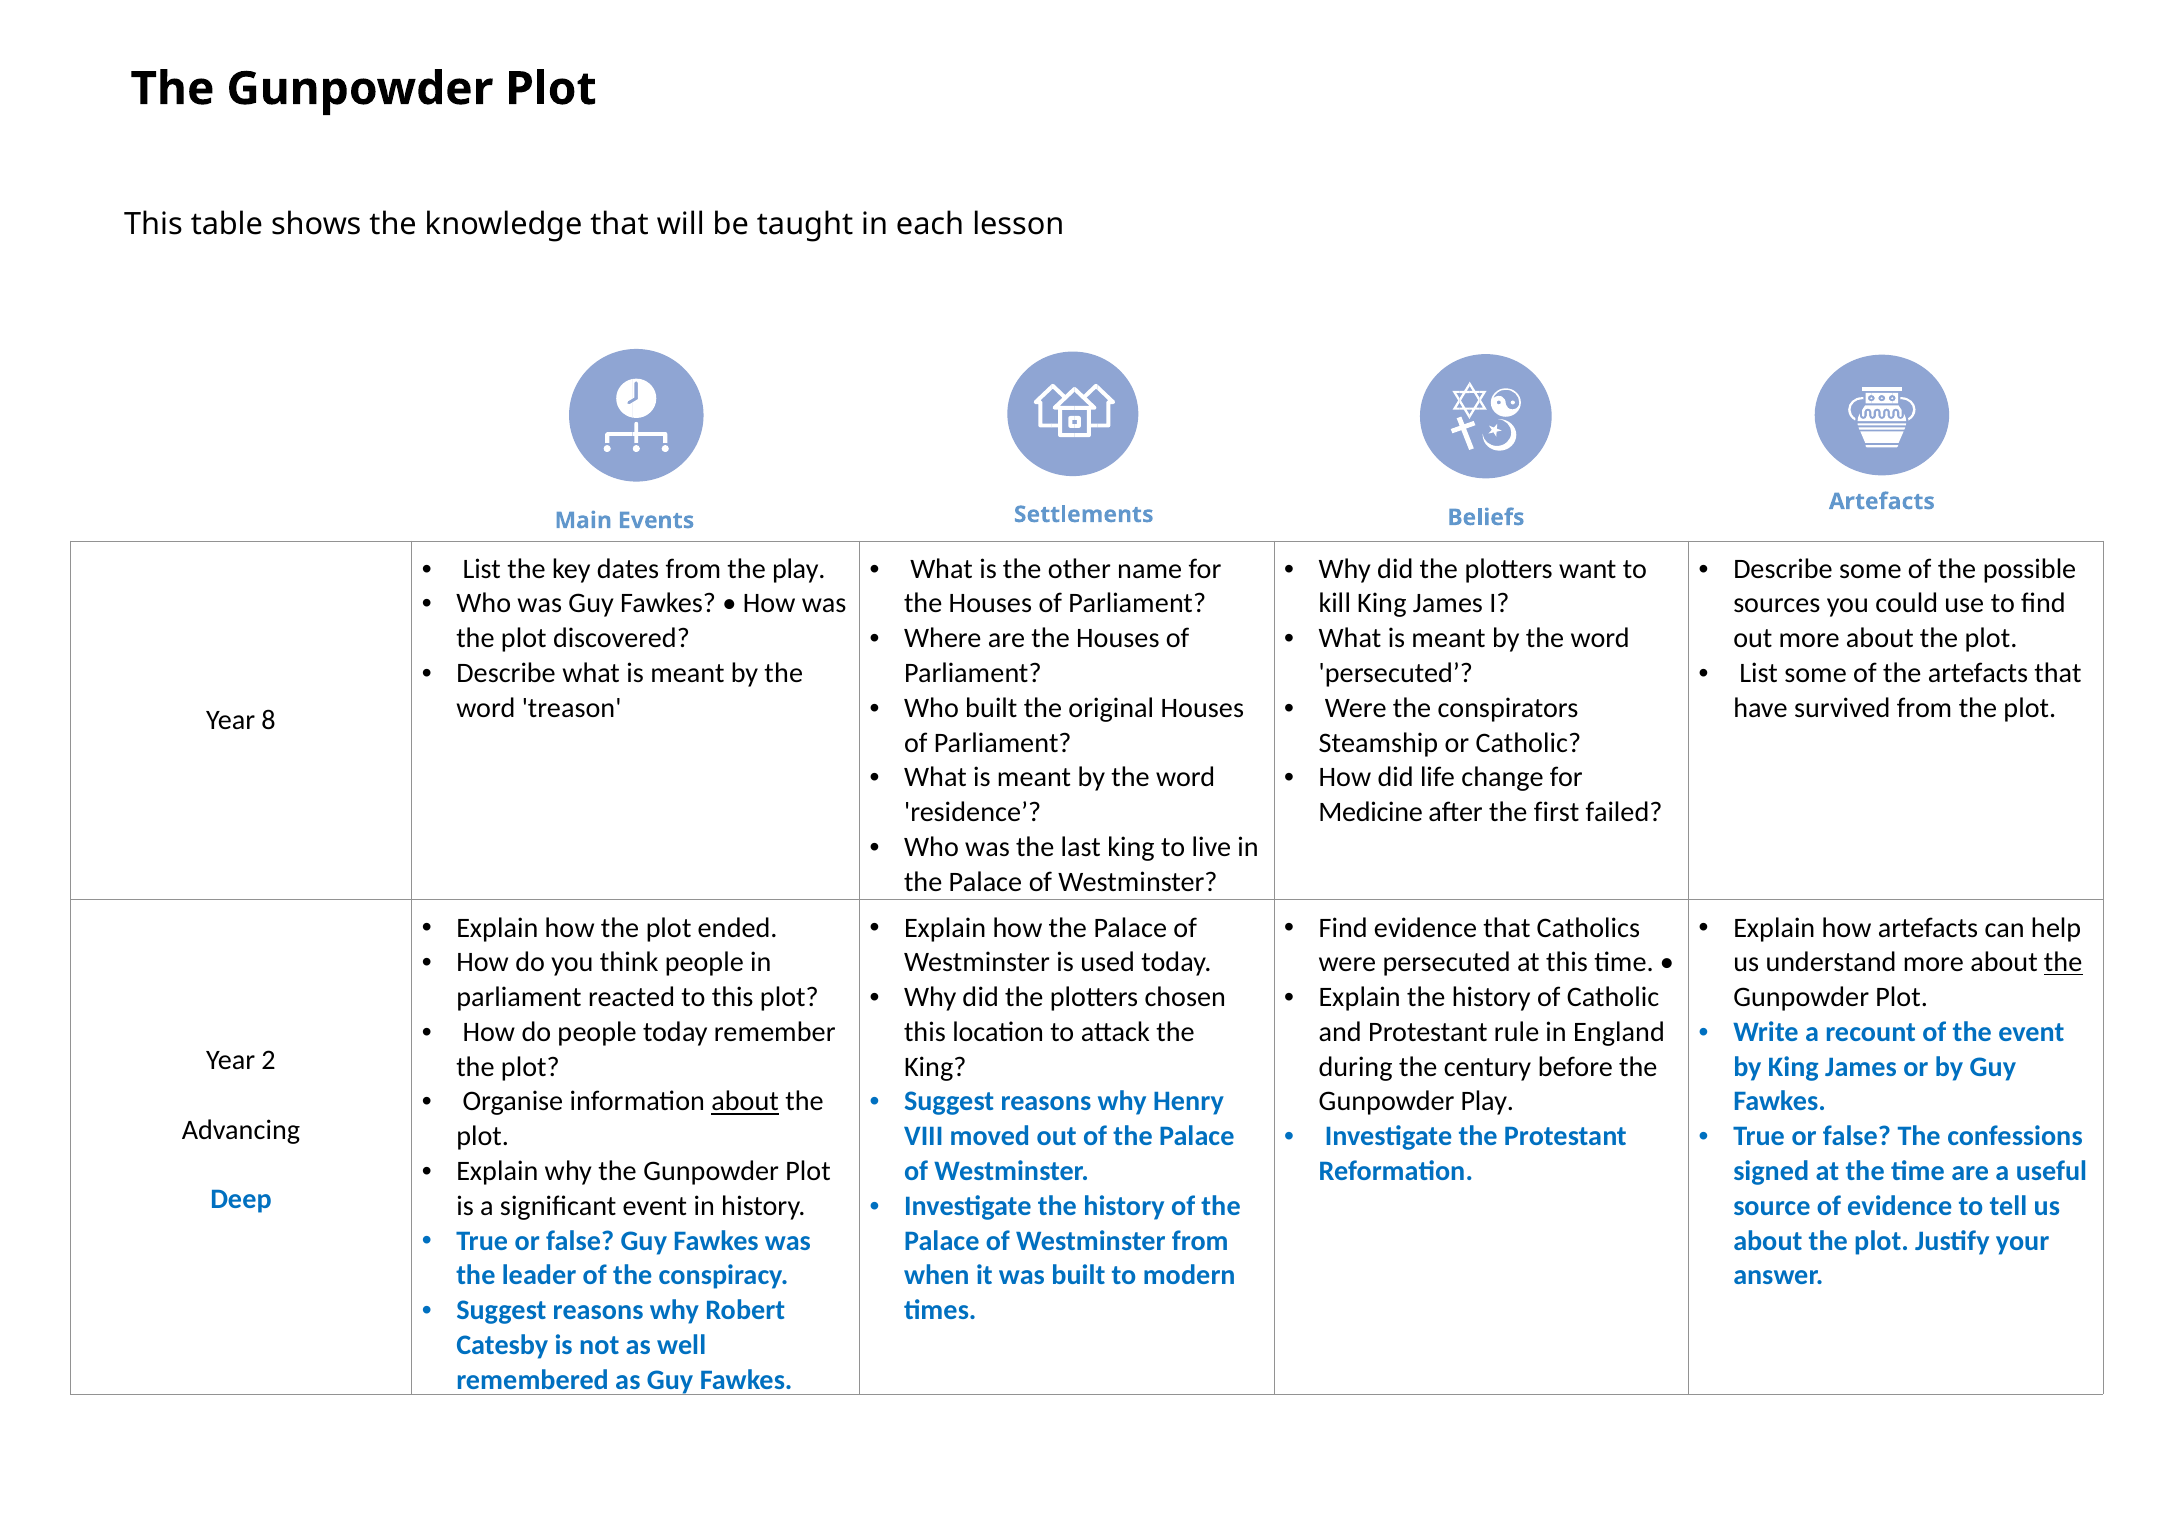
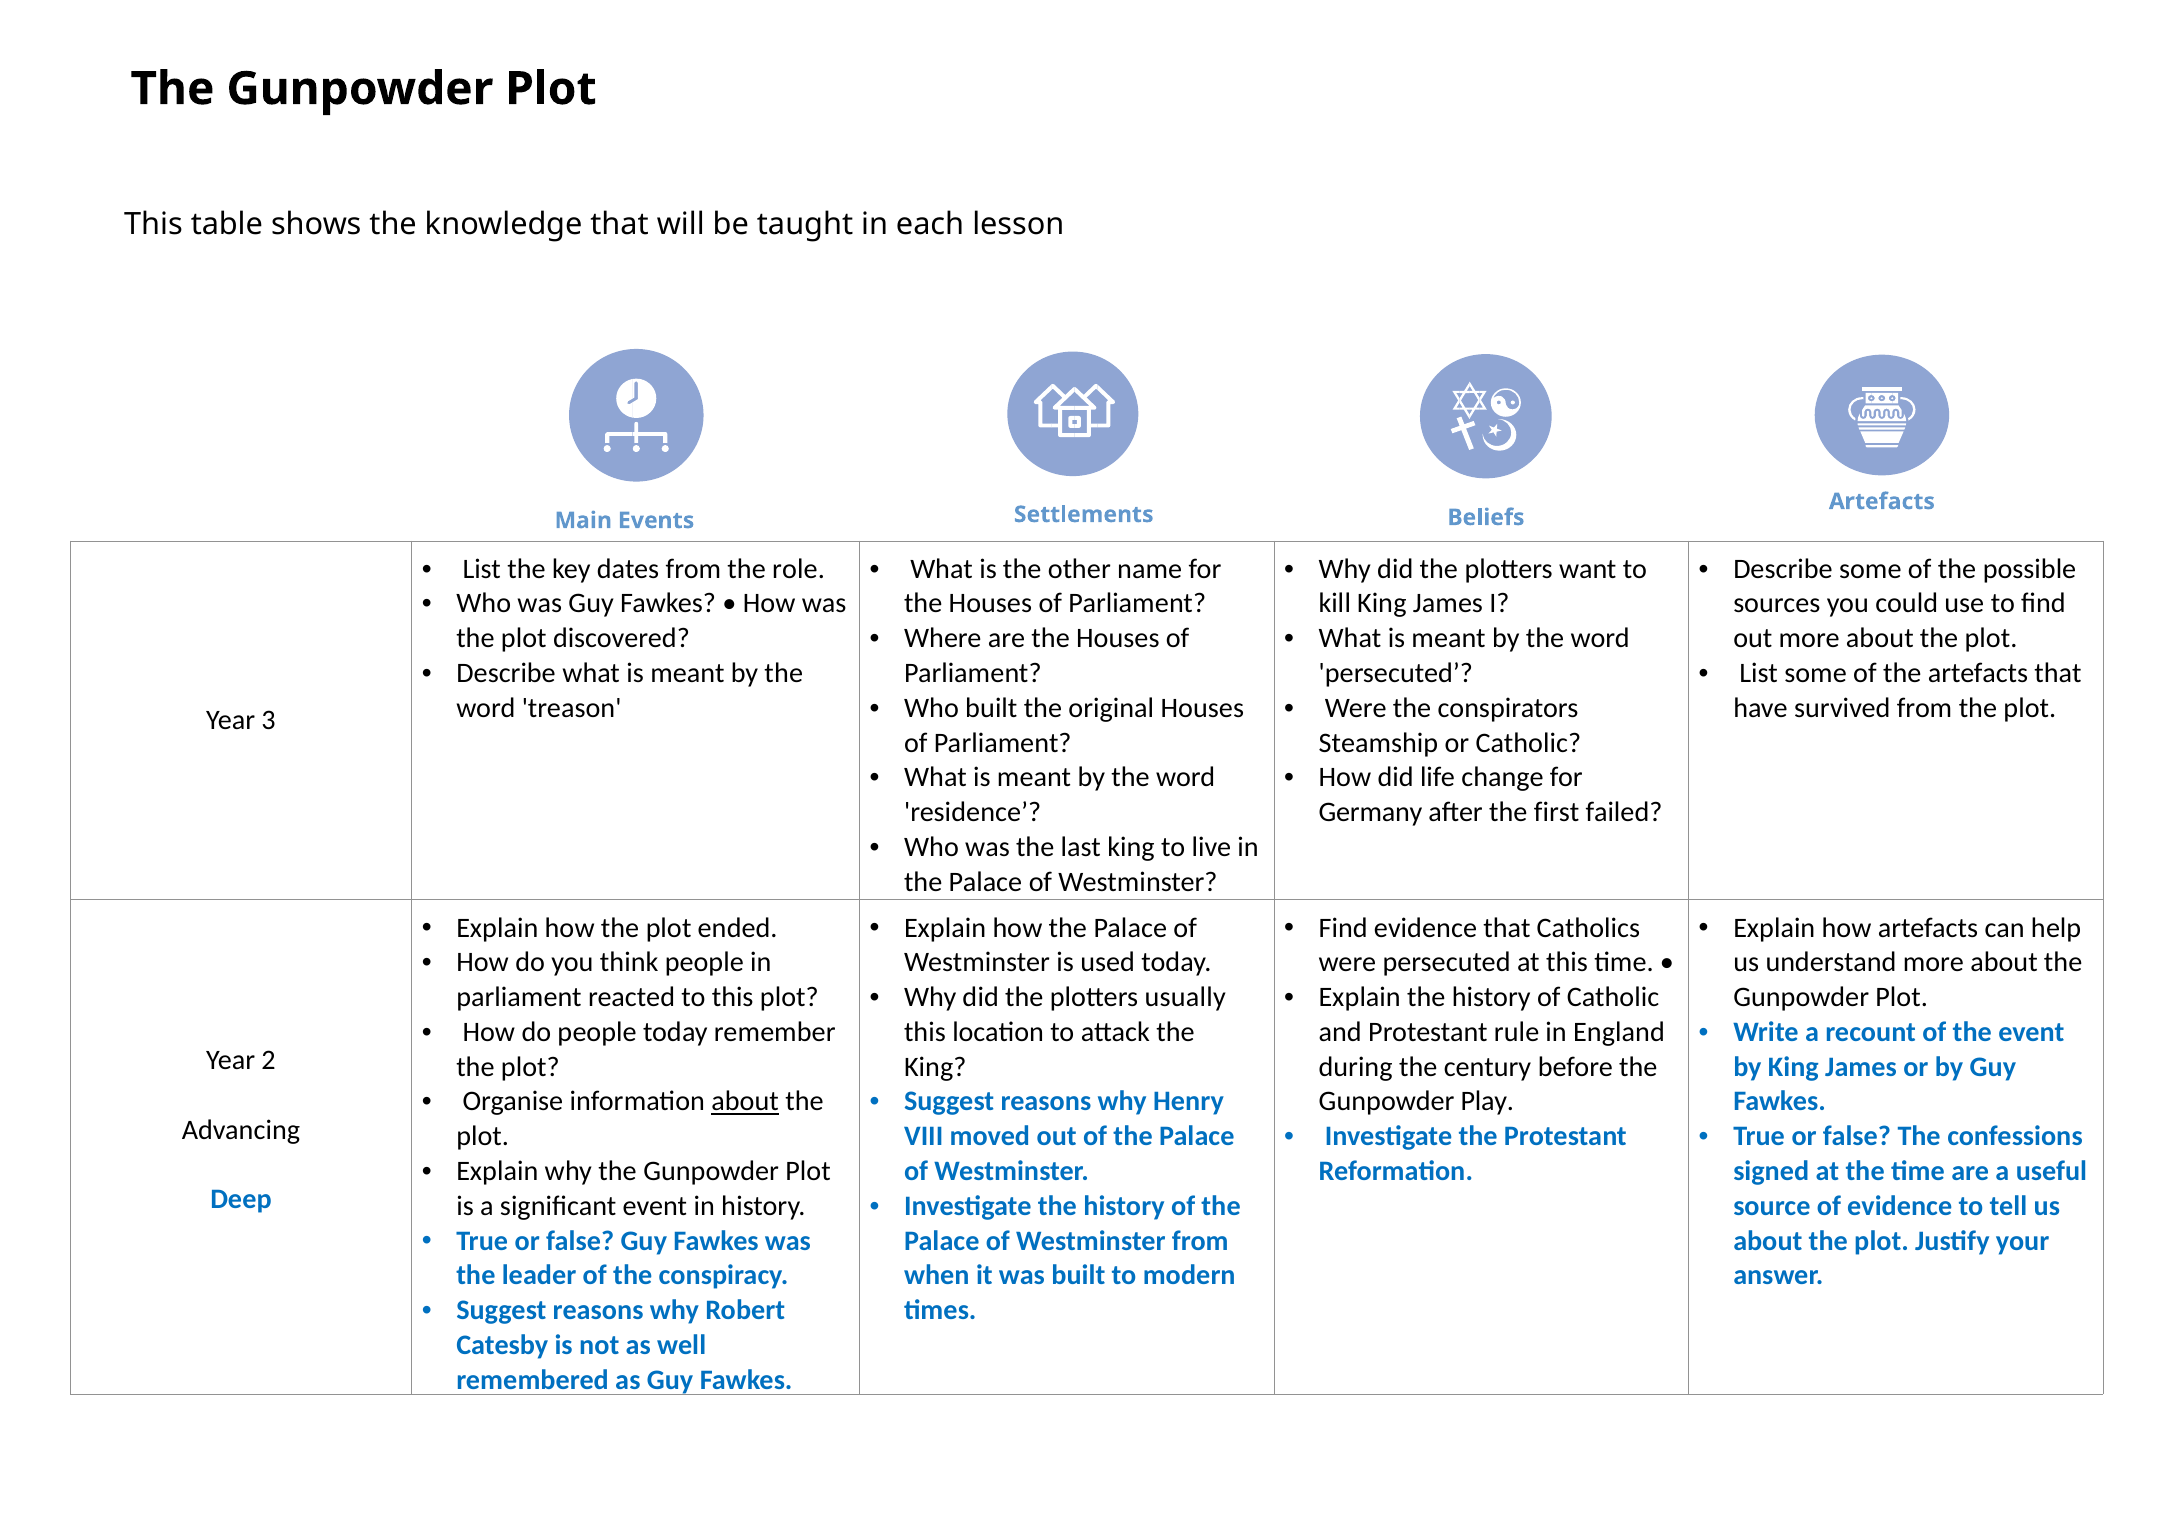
the play: play -> role
8: 8 -> 3
Medicine: Medicine -> Germany
the at (2063, 963) underline: present -> none
chosen: chosen -> usually
